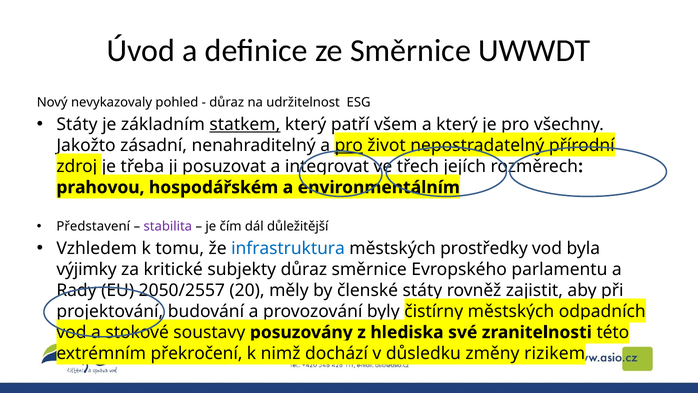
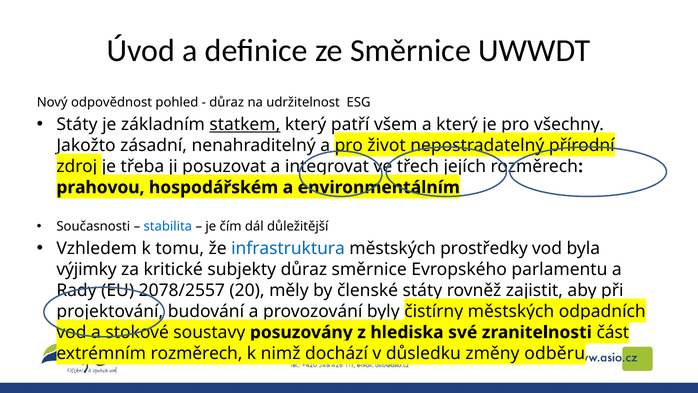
nevykazovaly: nevykazovaly -> odpovědnost
pro at (349, 145) underline: present -> none
Představení: Představení -> Současnosti
stabilita colour: purple -> blue
2050/2557: 2050/2557 -> 2078/2557
této: této -> část
extrémním překročení: překročení -> rozměrech
rizikem: rizikem -> odběru
